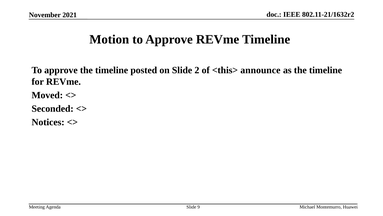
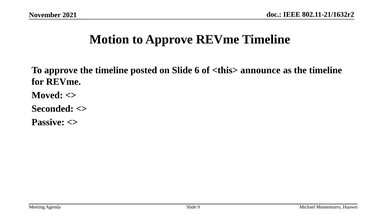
2: 2 -> 6
Notices: Notices -> Passive
